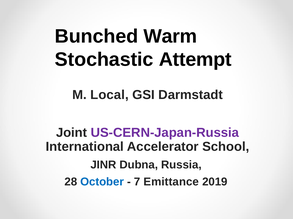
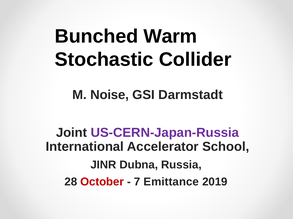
Attempt: Attempt -> Collider
Local: Local -> Noise
October colour: blue -> red
